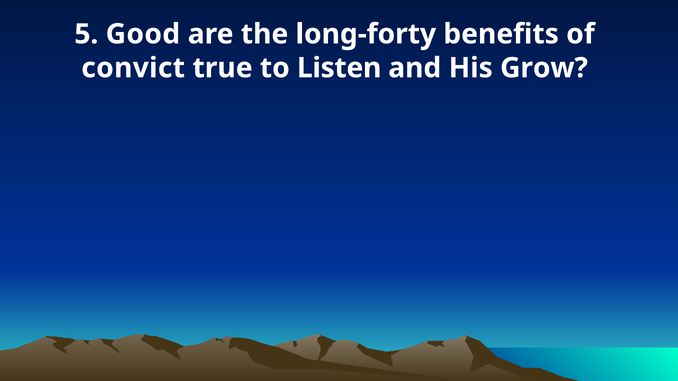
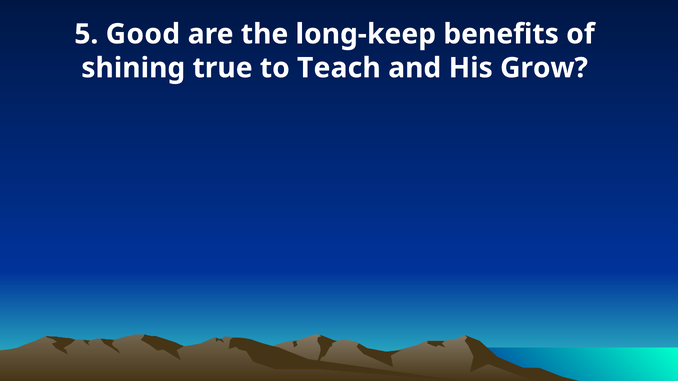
long-forty: long-forty -> long-keep
convict: convict -> shining
Listen: Listen -> Teach
